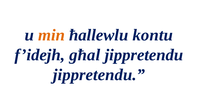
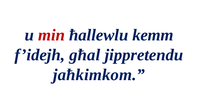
min colour: orange -> red
kontu: kontu -> kemm
jippretendu at (99, 75): jippretendu -> jaħkimkom
